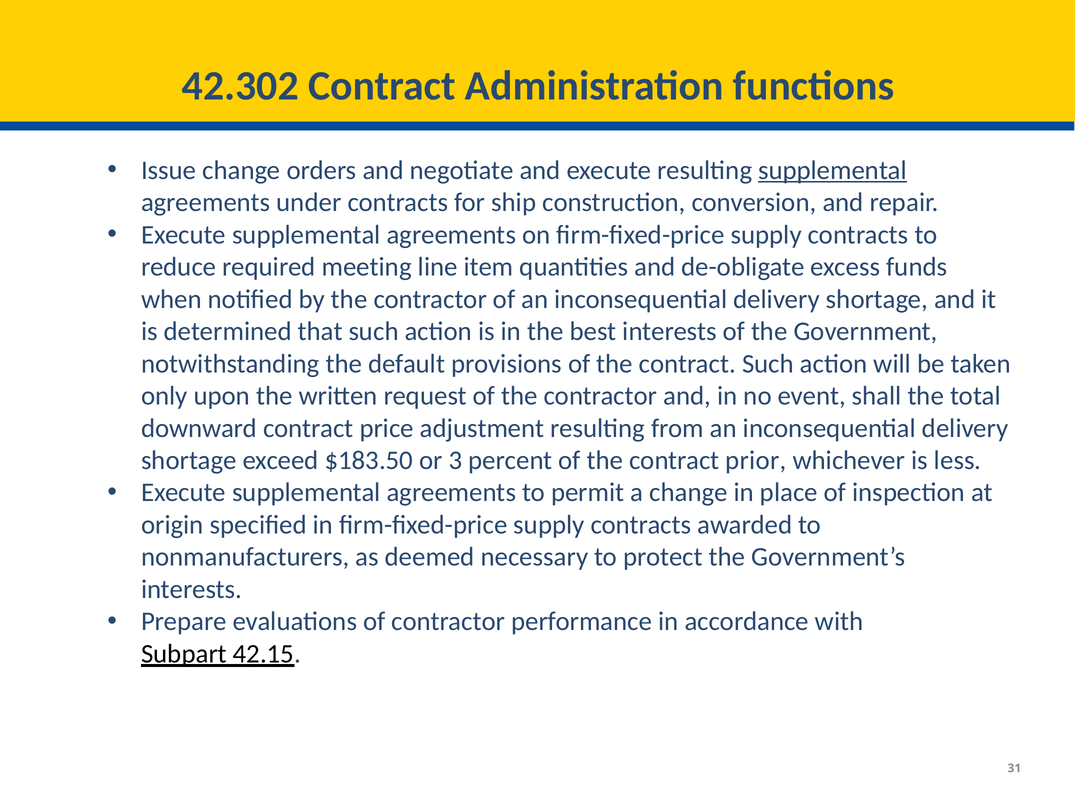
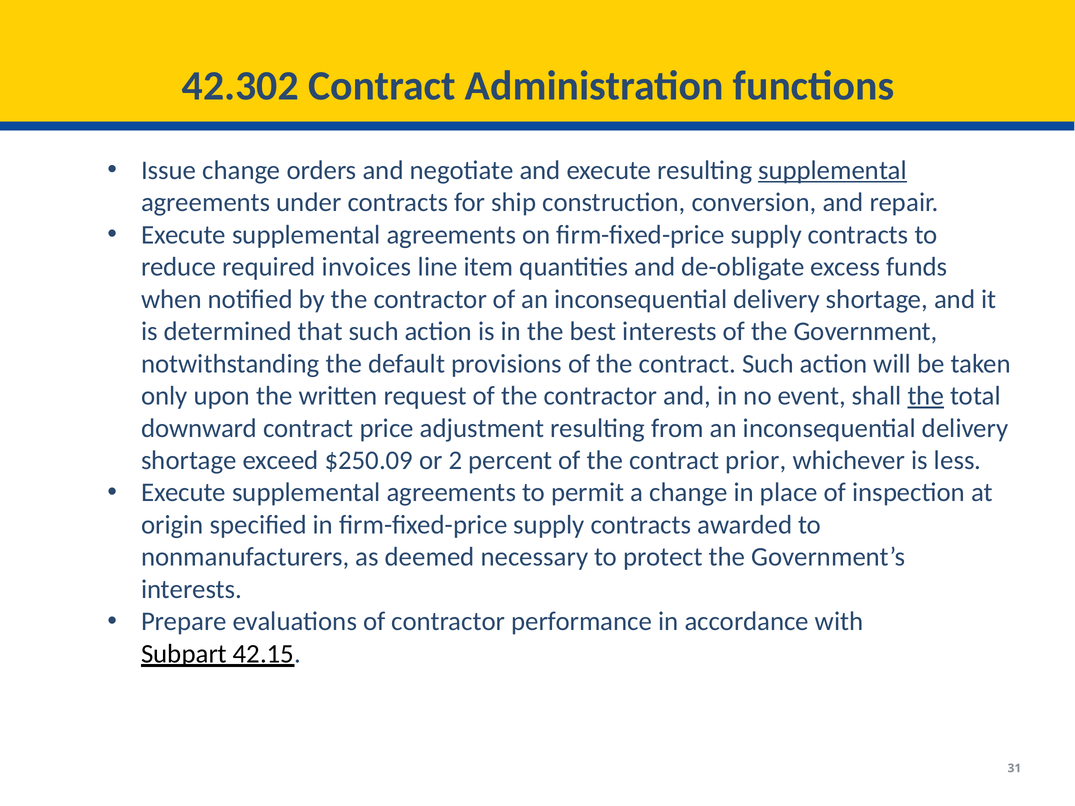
meeting: meeting -> invoices
the at (926, 396) underline: none -> present
$183.50: $183.50 -> $250.09
3: 3 -> 2
